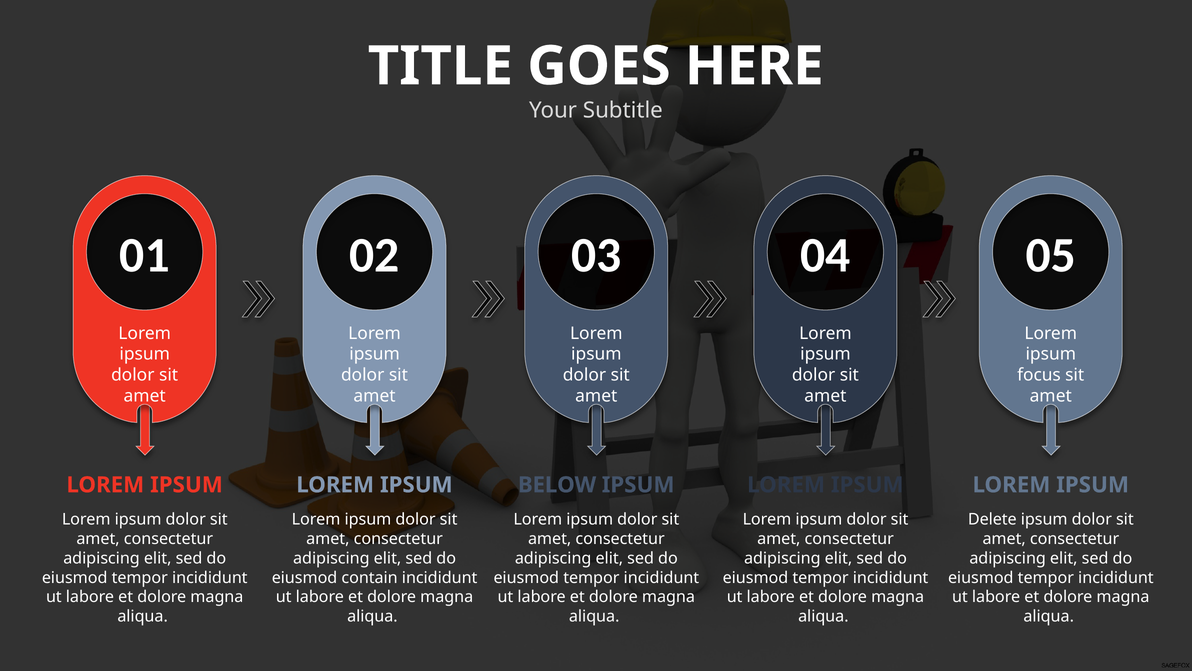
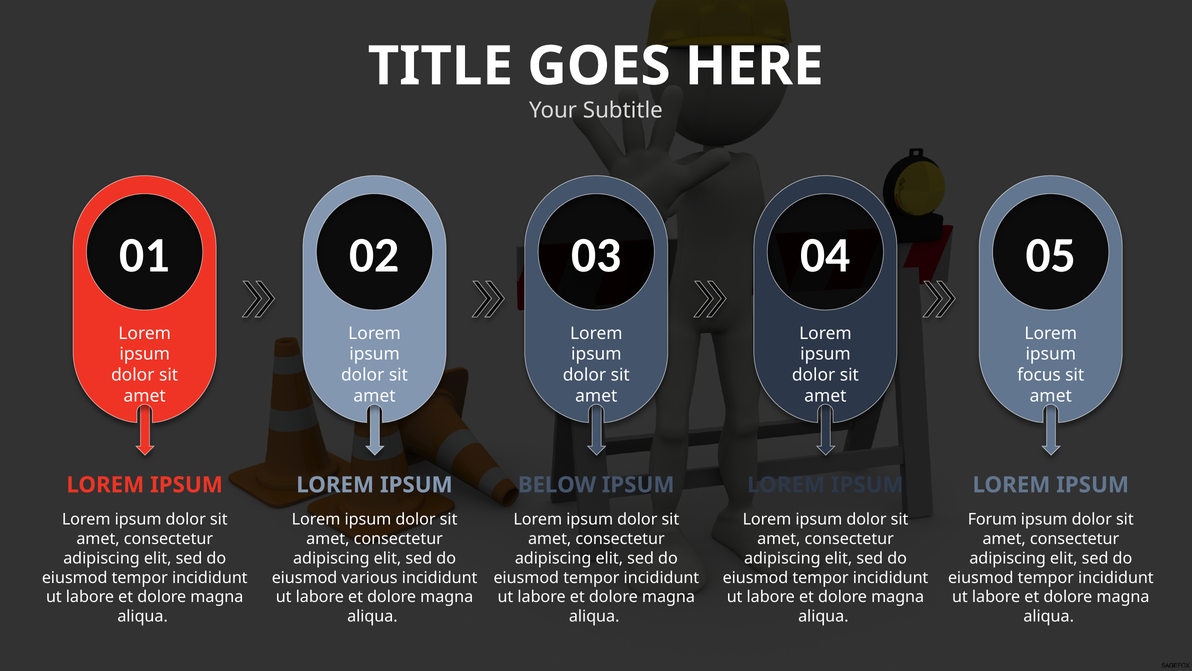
Delete: Delete -> Forum
contain: contain -> various
